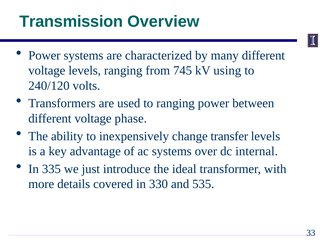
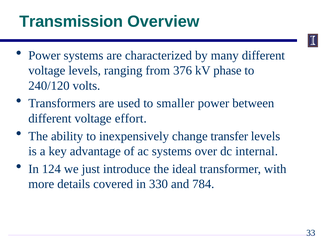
745: 745 -> 376
using: using -> phase
to ranging: ranging -> smaller
phase: phase -> effort
335: 335 -> 124
535: 535 -> 784
